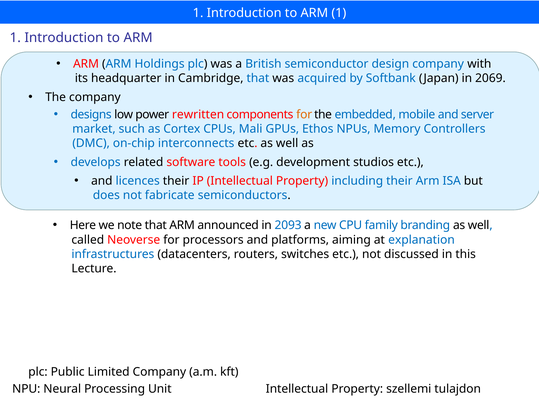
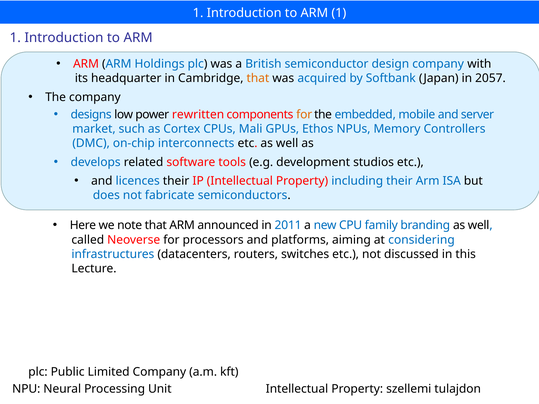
that at (258, 78) colour: blue -> orange
2069: 2069 -> 2057
2093: 2093 -> 2011
explanation: explanation -> considering
